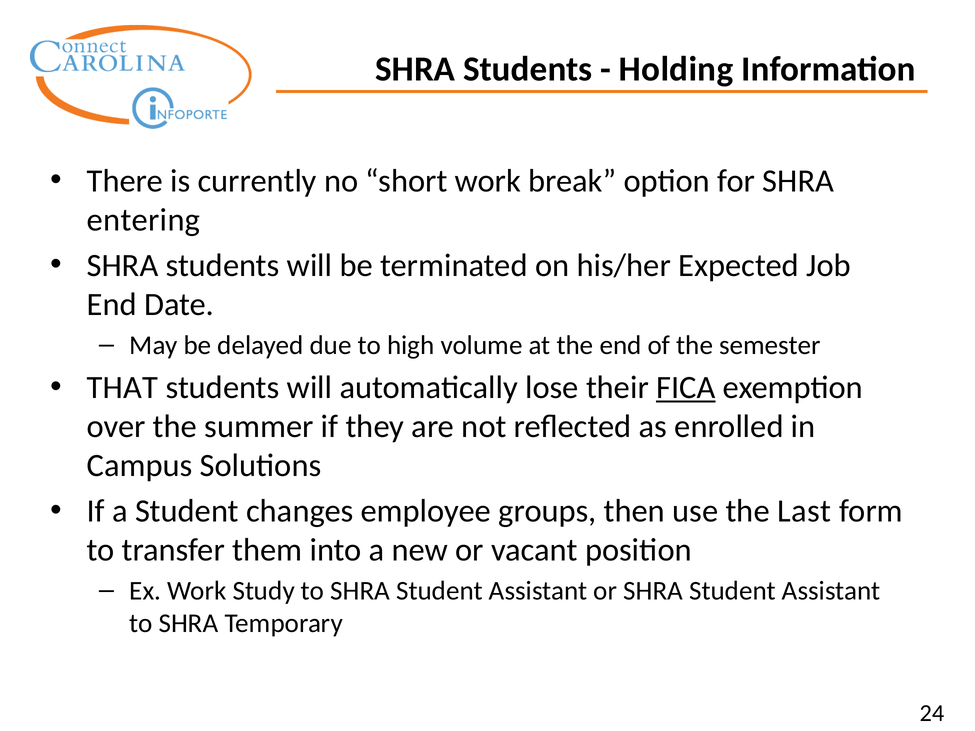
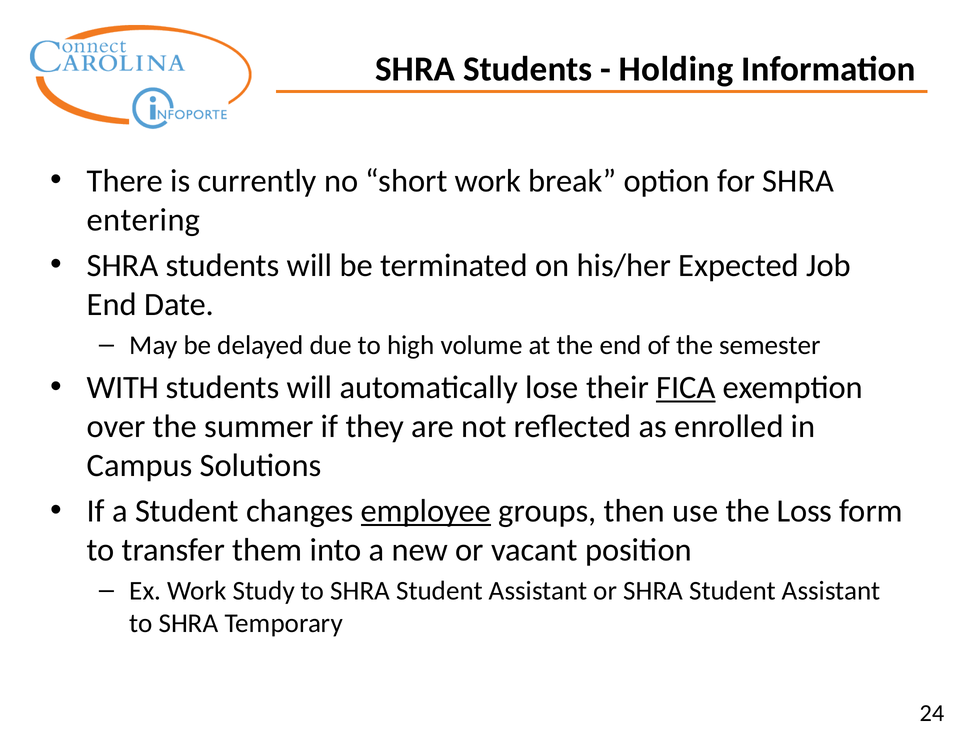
THAT: THAT -> WITH
employee underline: none -> present
Last: Last -> Loss
